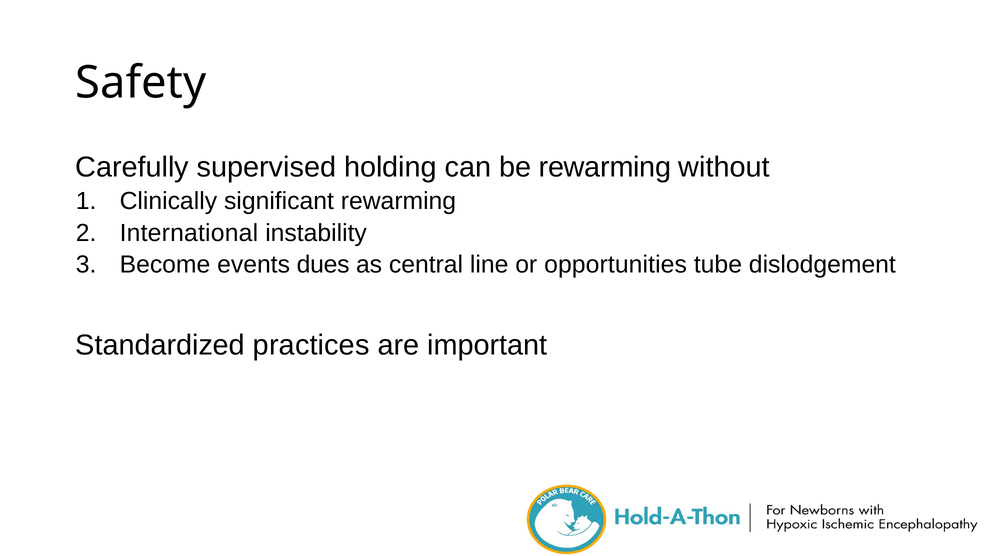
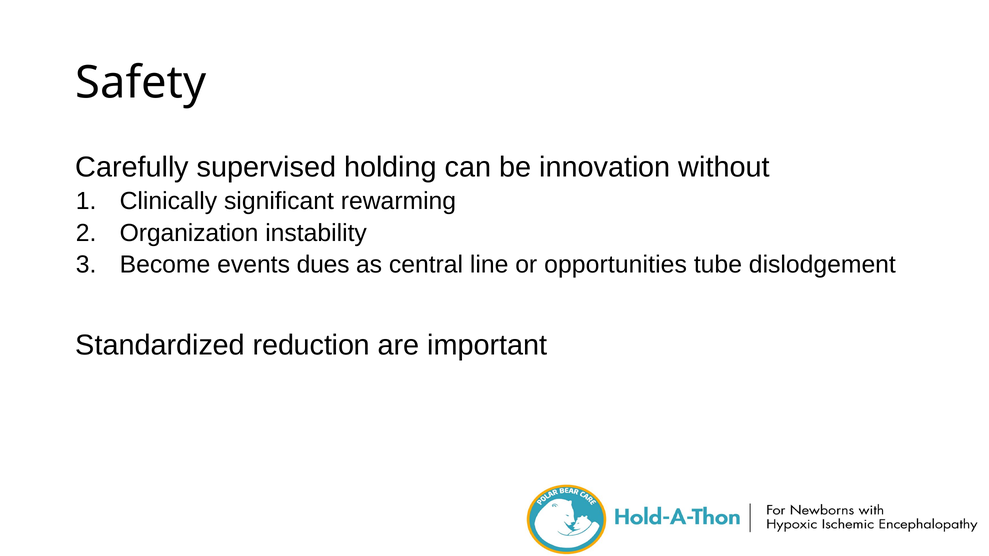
be rewarming: rewarming -> innovation
International: International -> Organization
practices: practices -> reduction
